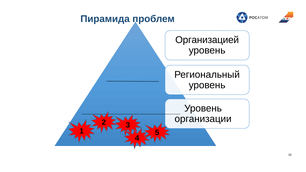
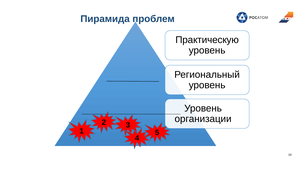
Организацией: Организацией -> Практическую
